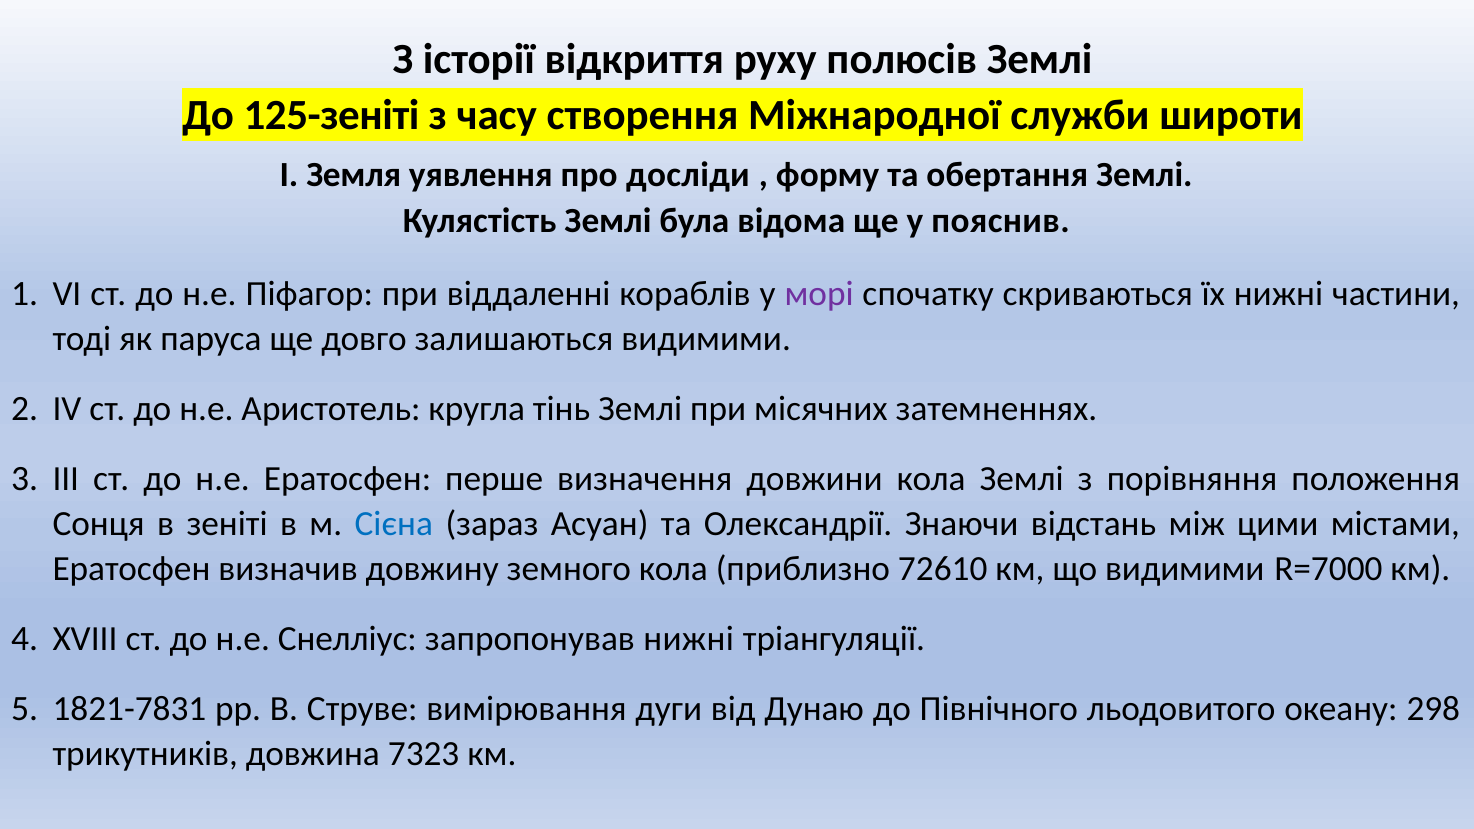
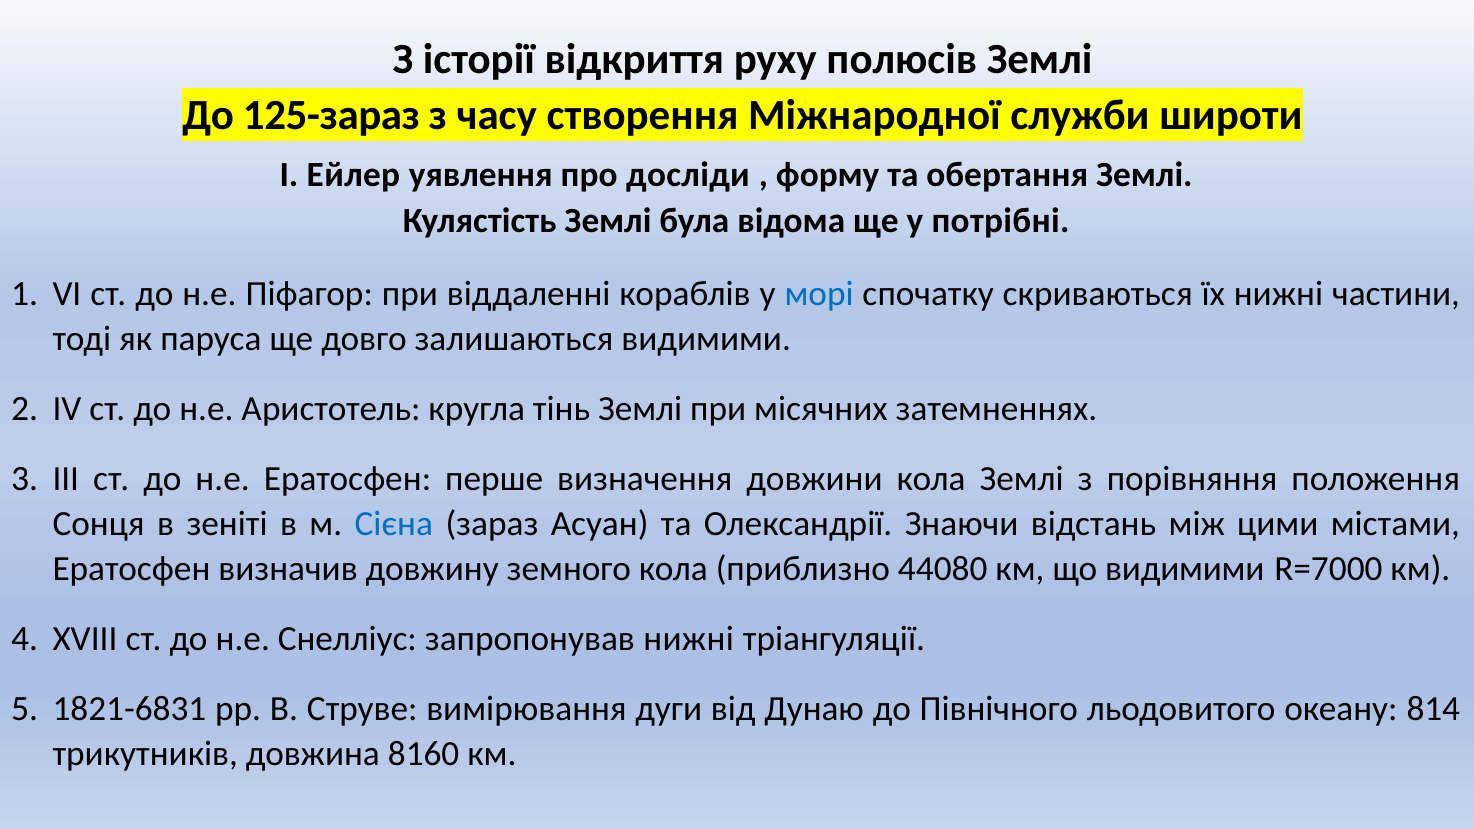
125-зеніті: 125-зеніті -> 125-зараз
Земля: Земля -> Ейлер
пояснив: пояснив -> потрібні
морі colour: purple -> blue
72610: 72610 -> 44080
1821-7831: 1821-7831 -> 1821-6831
298: 298 -> 814
7323: 7323 -> 8160
